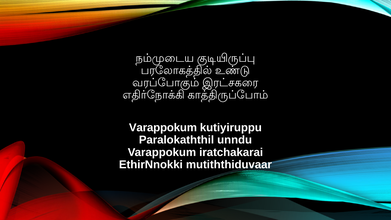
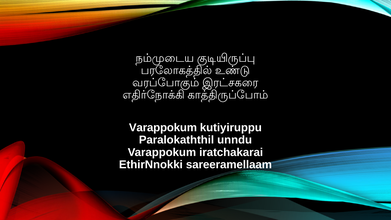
mutiththiduvaar: mutiththiduvaar -> sareeramellaam
